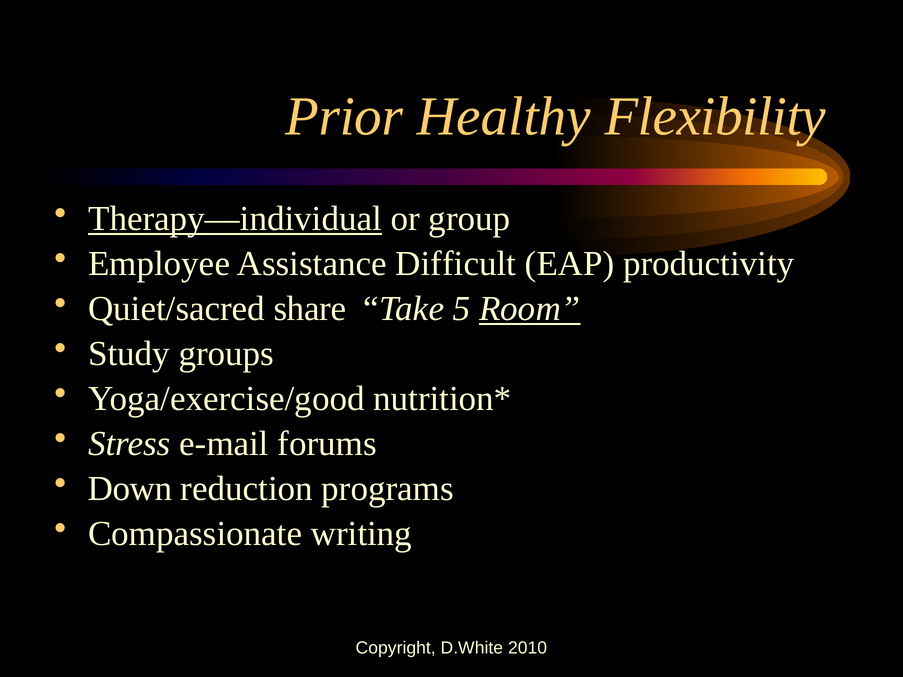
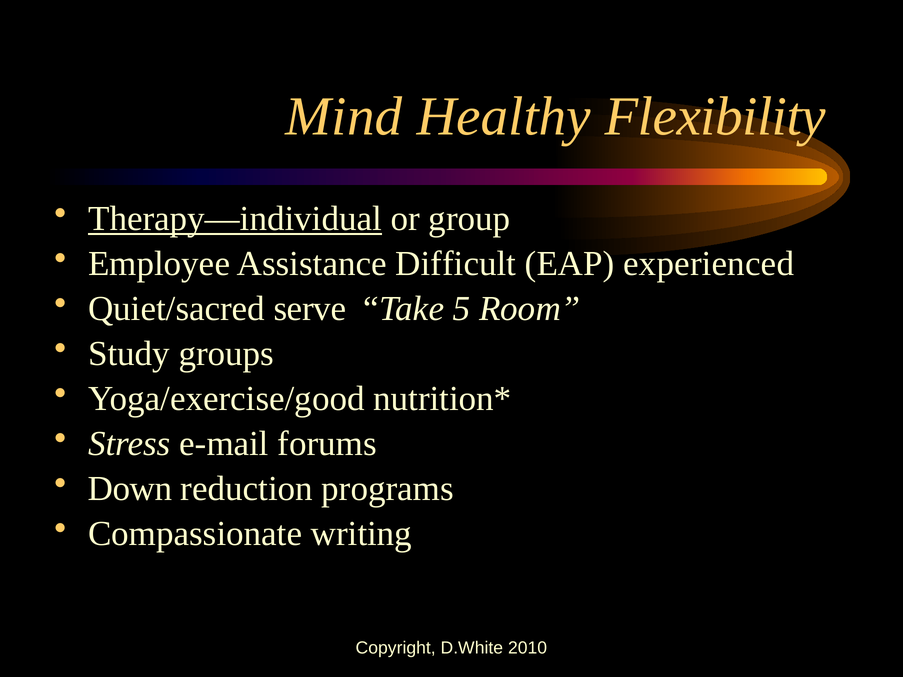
Prior: Prior -> Mind
productivity: productivity -> experienced
share: share -> serve
Room underline: present -> none
